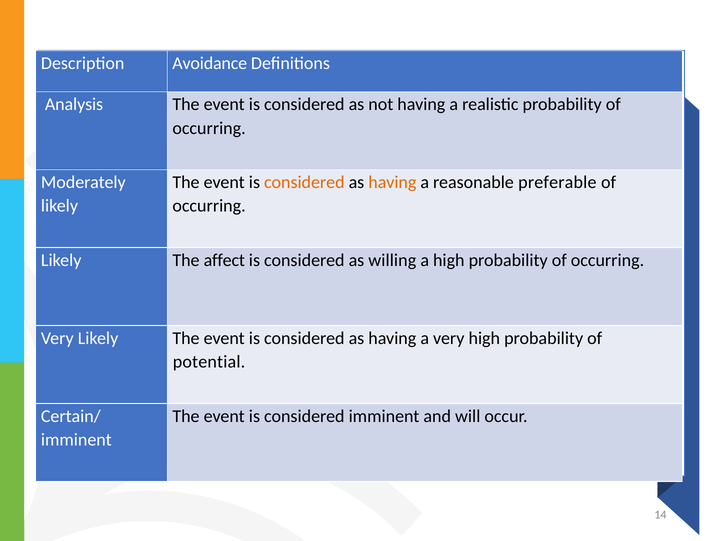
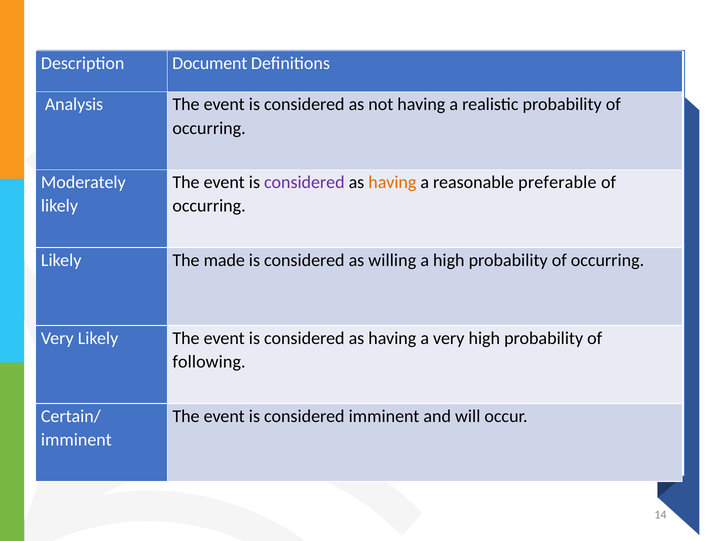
Avoidance: Avoidance -> Document
considered at (304, 182) colour: orange -> purple
affect: affect -> made
potential: potential -> following
